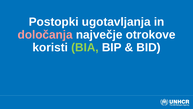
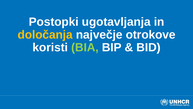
določanja colour: pink -> yellow
